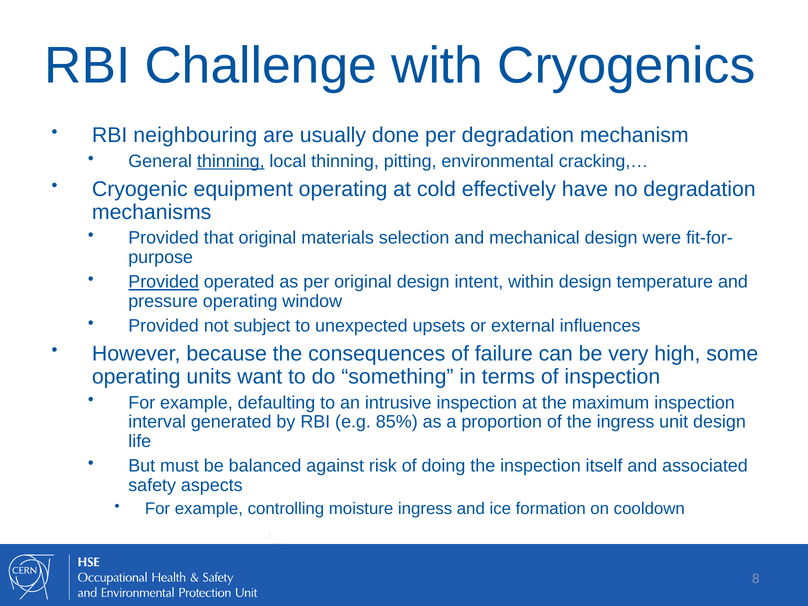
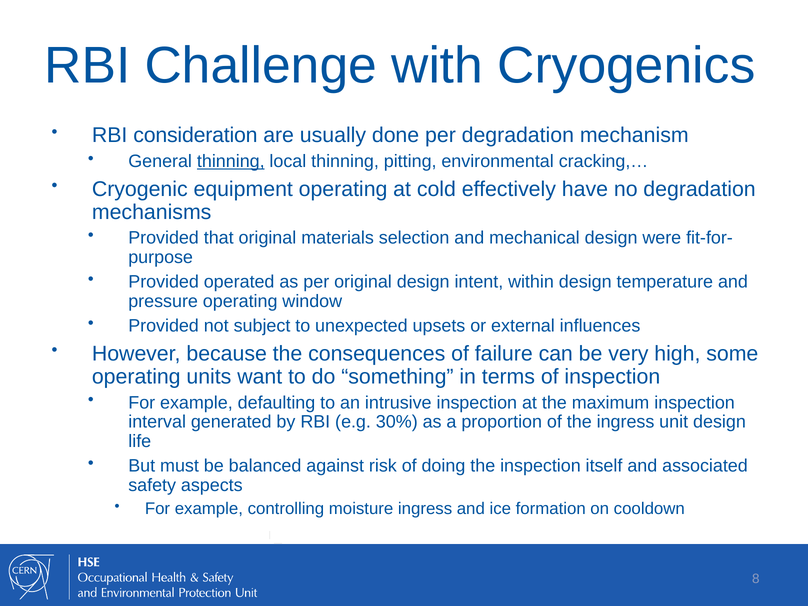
neighbouring: neighbouring -> consideration
Provided at (164, 282) underline: present -> none
85%: 85% -> 30%
